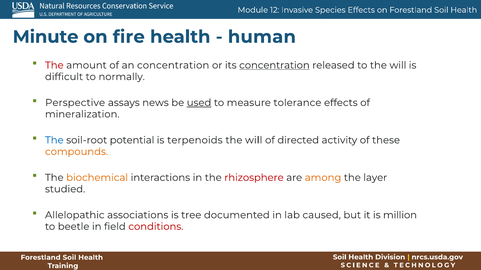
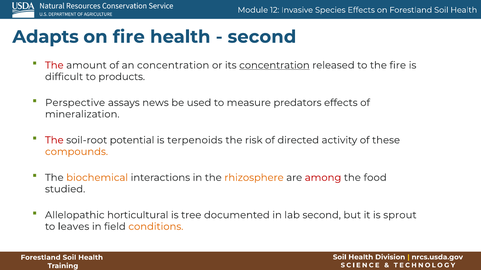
Minute: Minute -> Adapts
human at (262, 37): human -> second
to the will: will -> fire
normally: normally -> products
used underline: present -> none
tolerance: tolerance -> predators
The at (54, 140) colour: blue -> red
will at (254, 140): will -> risk
rhizosphere colour: red -> orange
among colour: orange -> red
layer: layer -> food
associations: associations -> horticultural
lab caused: caused -> second
million: million -> sprout
beetle: beetle -> leaves
conditions colour: red -> orange
